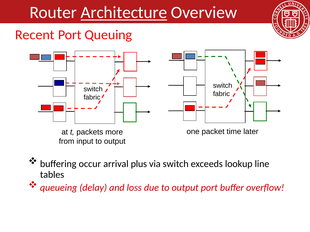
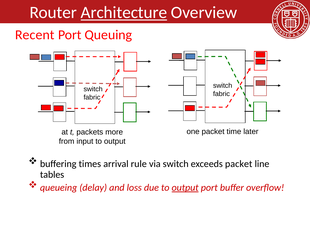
occur: occur -> times
plus: plus -> rule
exceeds lookup: lookup -> packet
output at (185, 188) underline: none -> present
